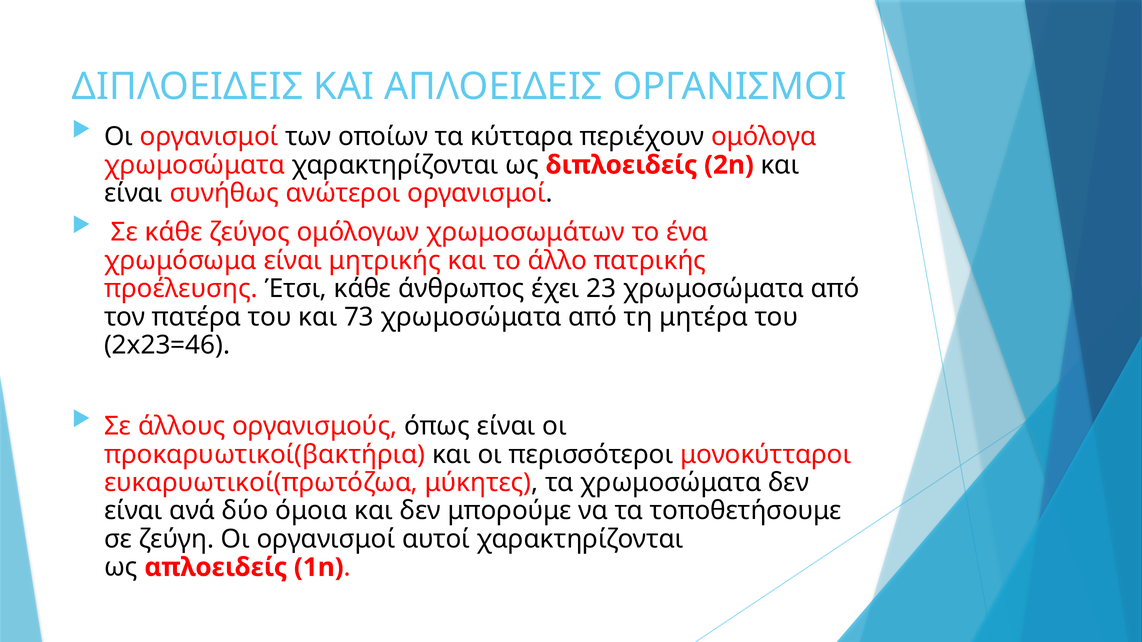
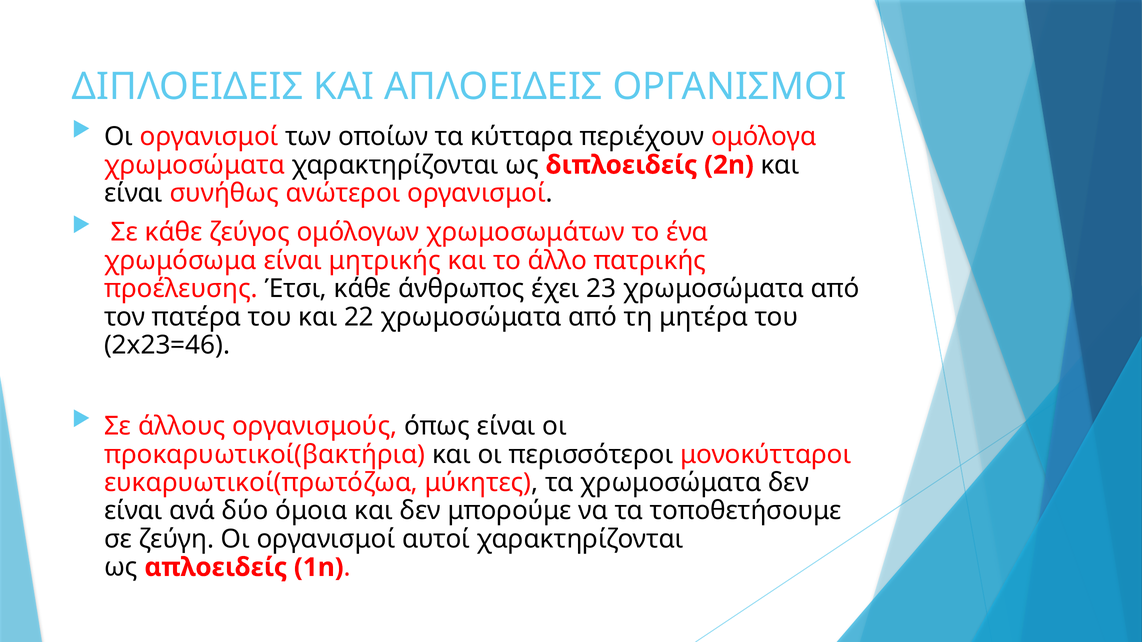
73: 73 -> 22
